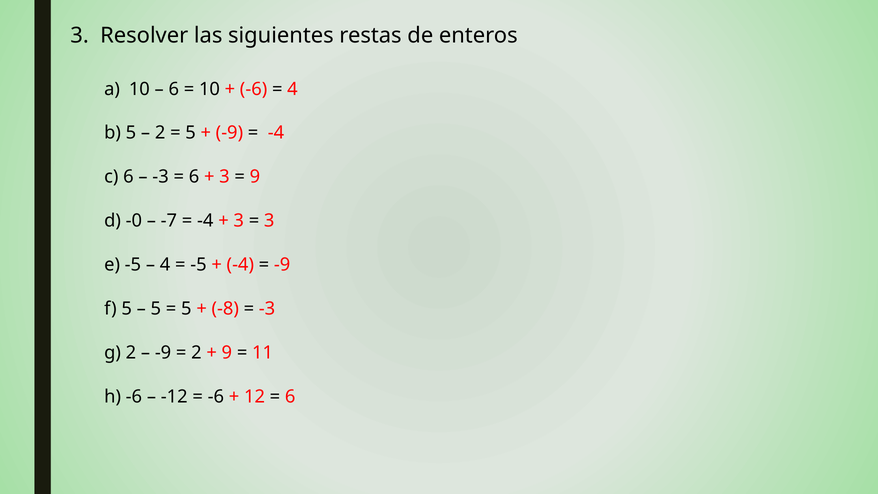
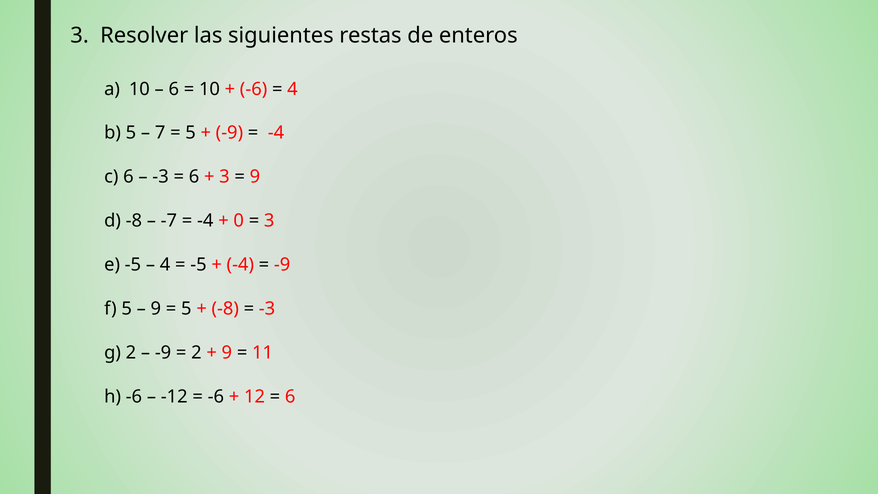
2 at (160, 133): 2 -> 7
d -0: -0 -> -8
3 at (239, 221): 3 -> 0
5 at (156, 309): 5 -> 9
